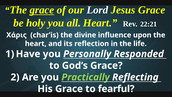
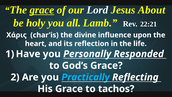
Jesus Grace: Grace -> About
all Heart: Heart -> Lamb
Practically colour: light green -> light blue
fearful: fearful -> tachos
